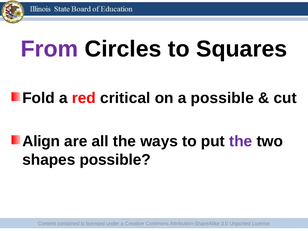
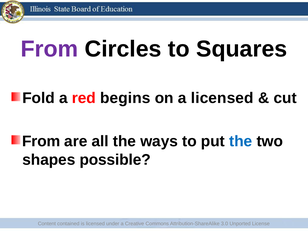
critical: critical -> begins
a possible: possible -> licensed
Align at (41, 141): Align -> From
the at (241, 141) colour: purple -> blue
